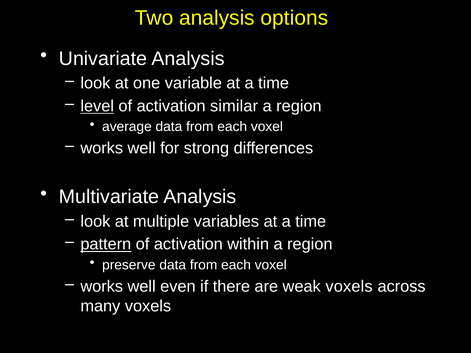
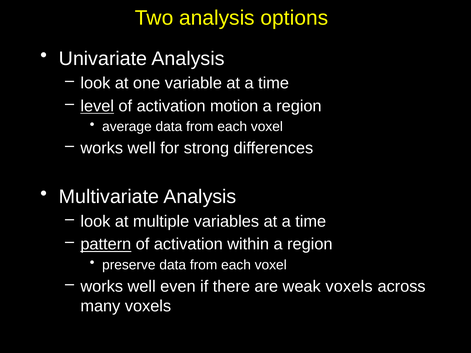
similar: similar -> motion
